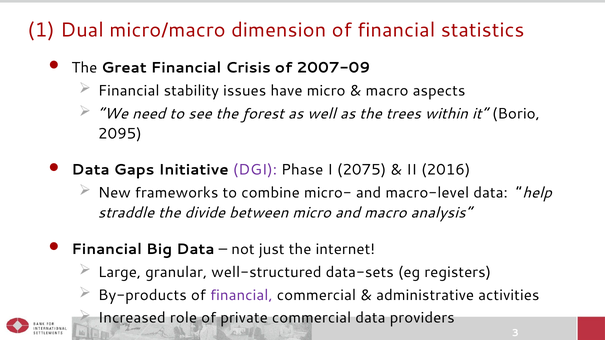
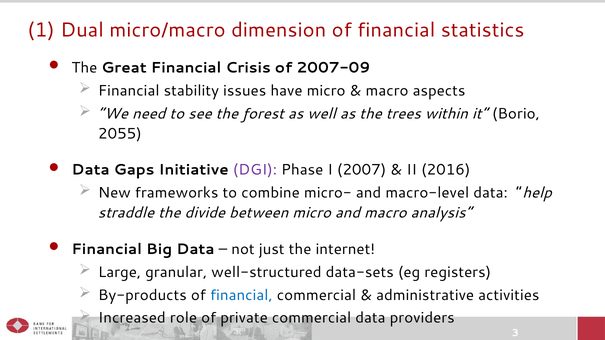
2095: 2095 -> 2055
2075: 2075 -> 2007
financial at (241, 295) colour: purple -> blue
